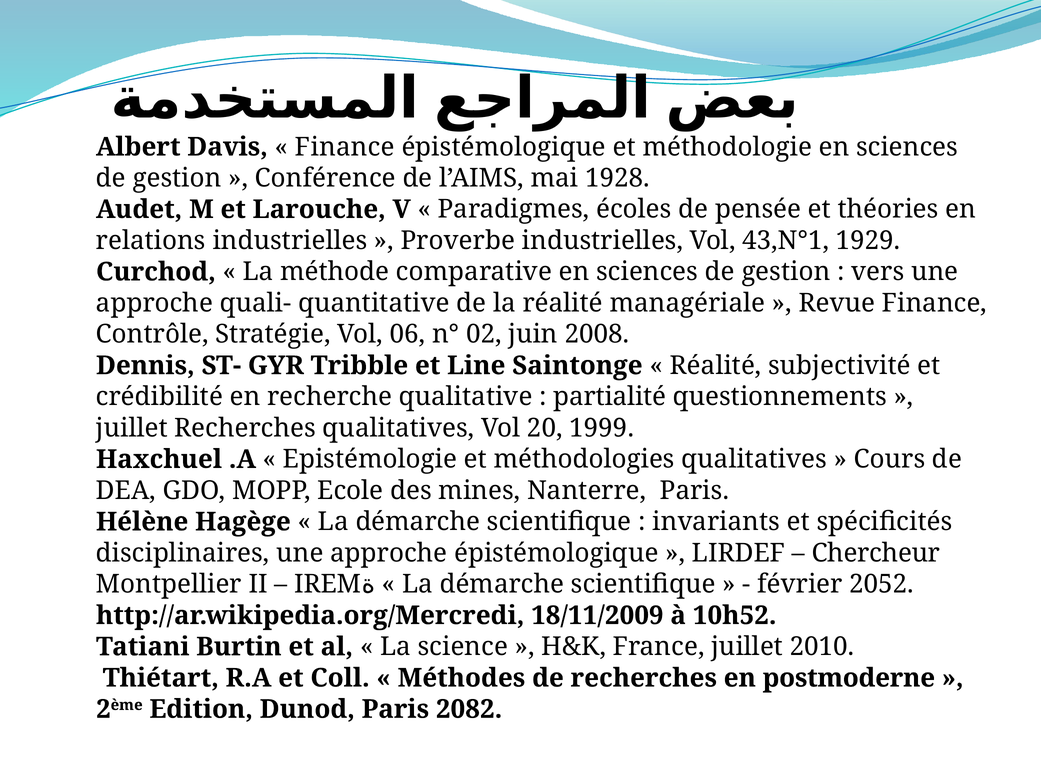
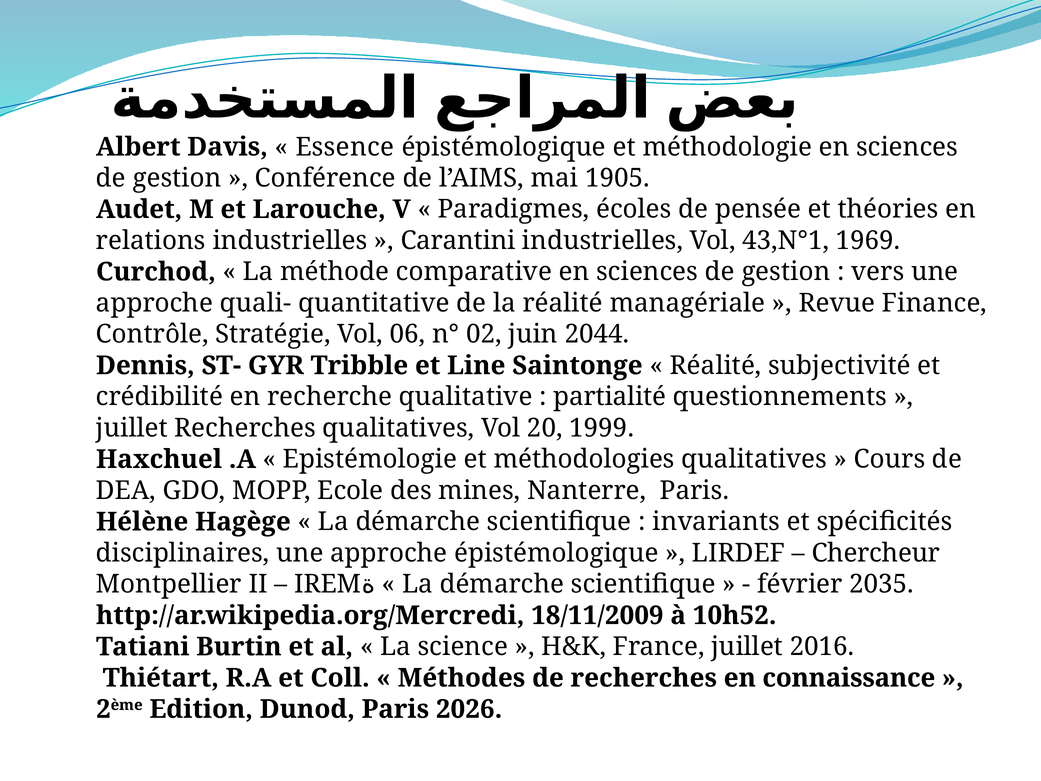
Finance at (345, 147): Finance -> Essence
1928: 1928 -> 1905
Proverbe: Proverbe -> Carantini
1929: 1929 -> 1969
2008: 2008 -> 2044
2052: 2052 -> 2035
2010: 2010 -> 2016
postmoderne: postmoderne -> connaissance
2082: 2082 -> 2026
